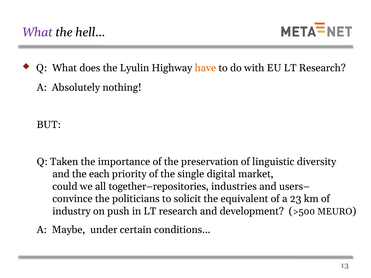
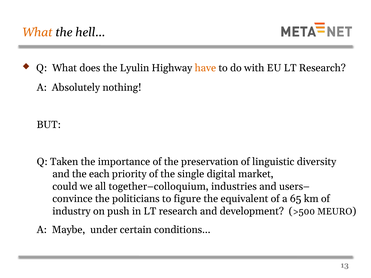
What at (37, 32) colour: purple -> orange
together–repositories: together–repositories -> together–colloquium
solicit: solicit -> figure
23: 23 -> 65
